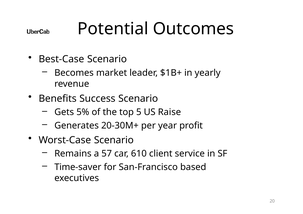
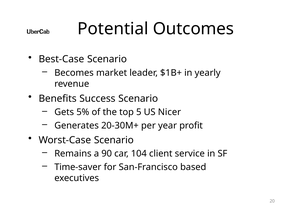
Raise: Raise -> Nicer
57: 57 -> 90
610: 610 -> 104
